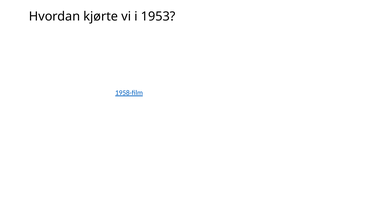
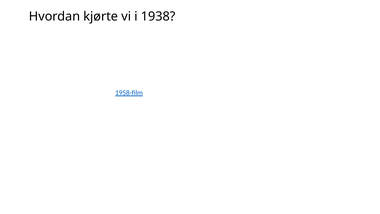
1953: 1953 -> 1938
